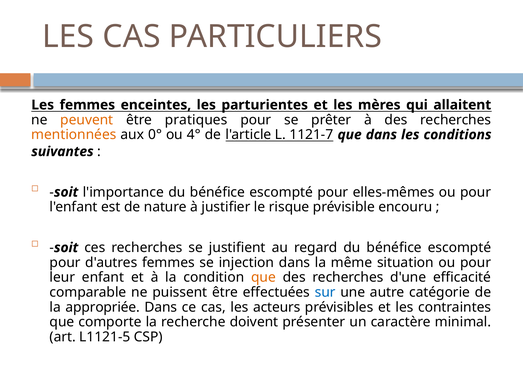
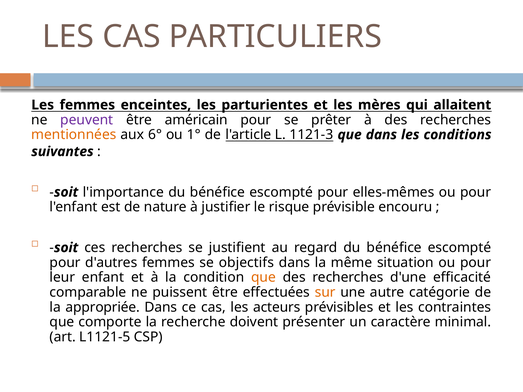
peuvent colour: orange -> purple
pratiques: pratiques -> américain
0°: 0° -> 6°
4°: 4° -> 1°
1121-7: 1121-7 -> 1121-3
injection: injection -> objectifs
sur colour: blue -> orange
